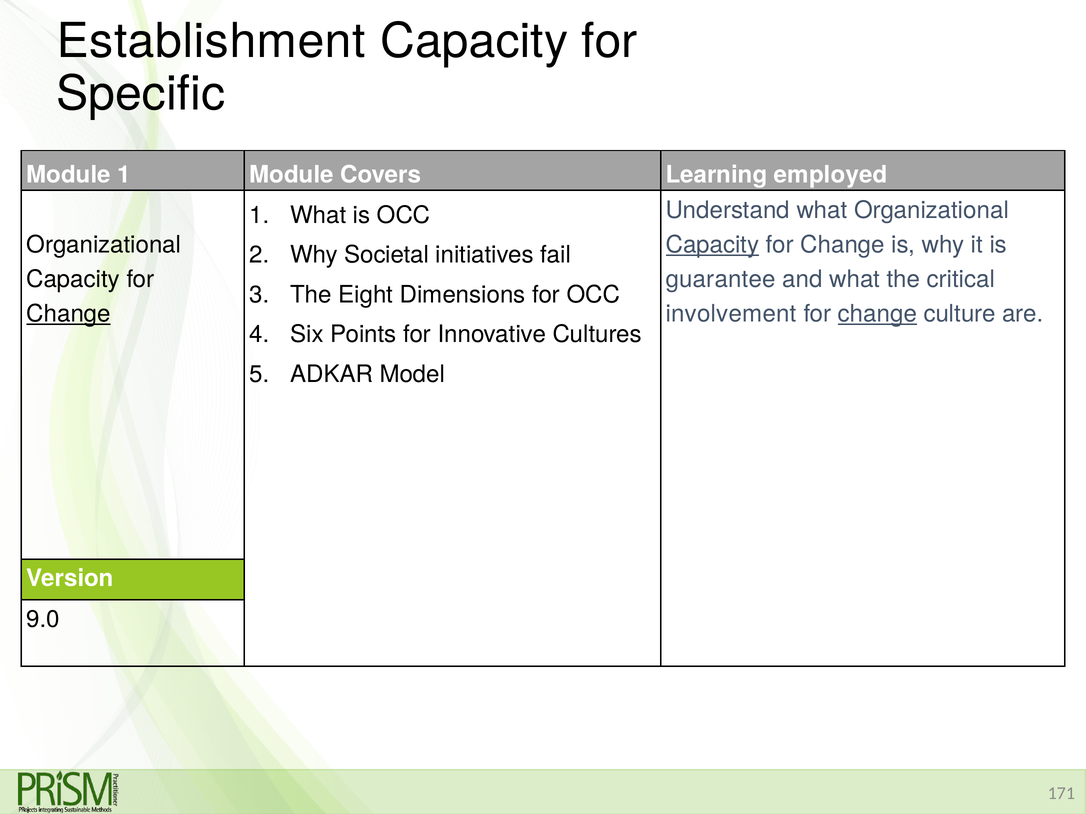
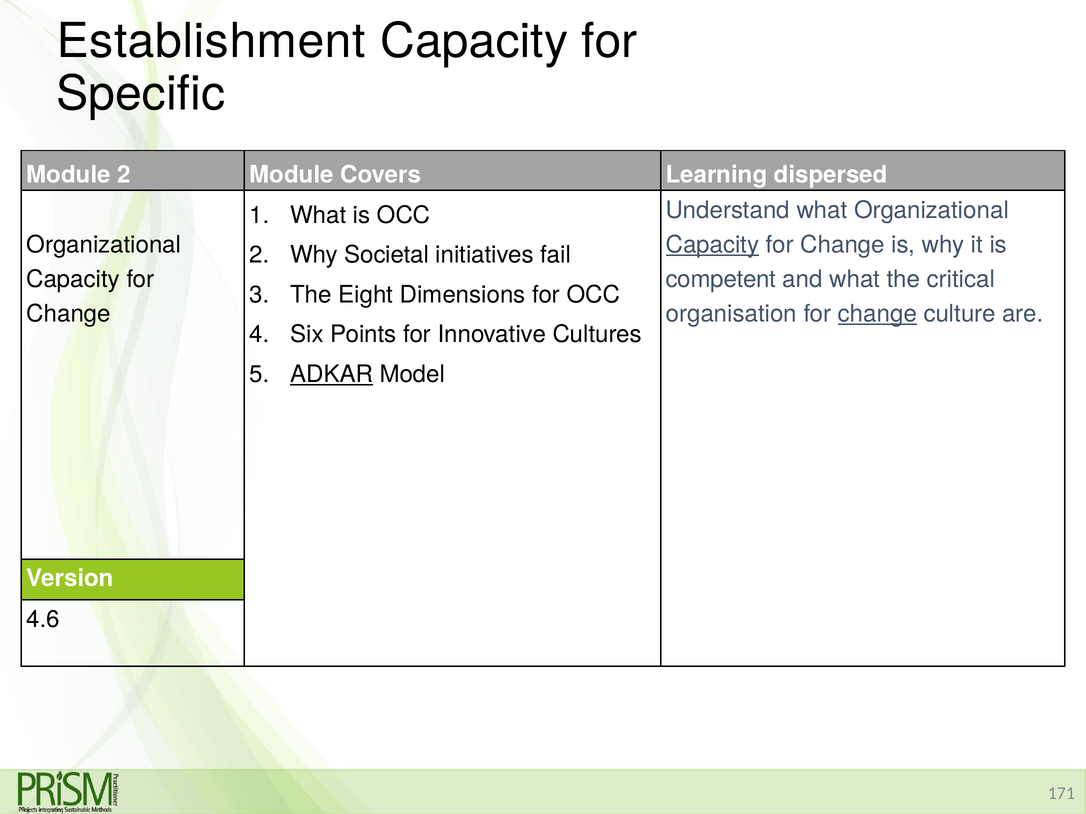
Module 1: 1 -> 2
employed: employed -> dispersed
guarantee: guarantee -> competent
Change at (69, 314) underline: present -> none
involvement: involvement -> organisation
ADKAR underline: none -> present
9.0: 9.0 -> 4.6
